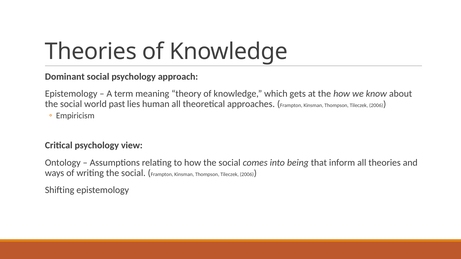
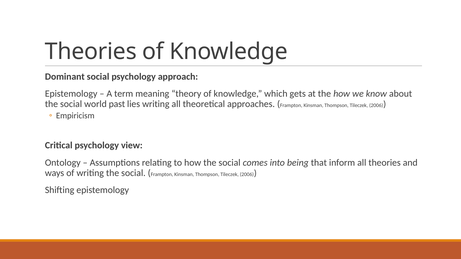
lies human: human -> writing
